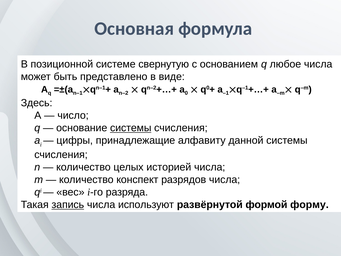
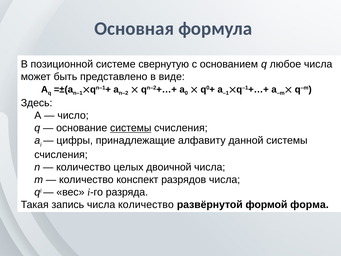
историей: историей -> двоичной
запись underline: present -> none
числа используют: используют -> количество
форму: форму -> форма
